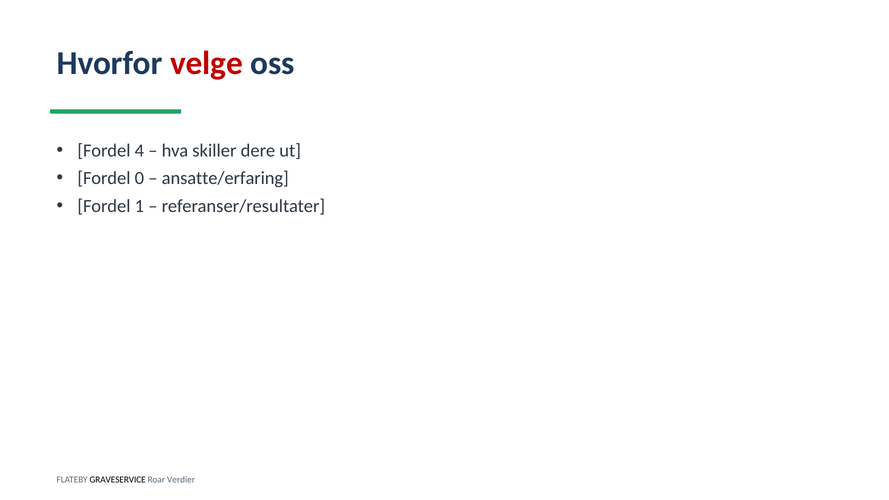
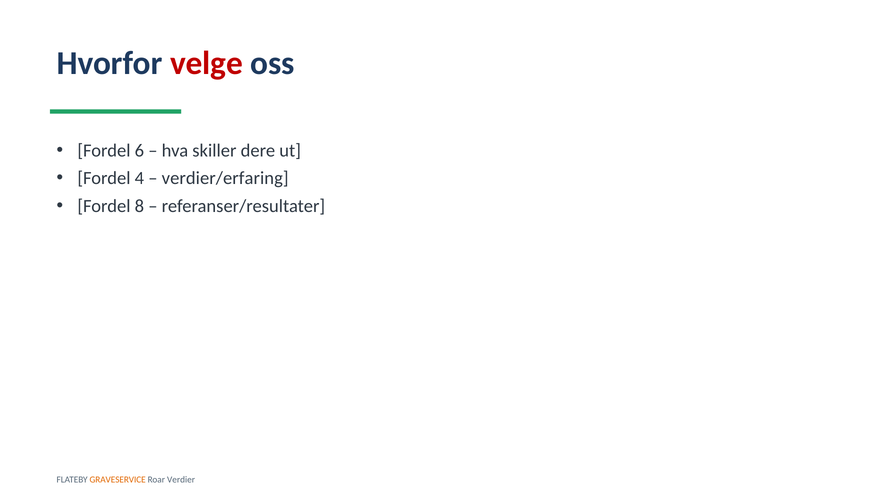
4: 4 -> 6
0: 0 -> 4
ansatte/erfaring: ansatte/erfaring -> verdier/erfaring
1: 1 -> 8
GRAVESERVICE colour: black -> orange
